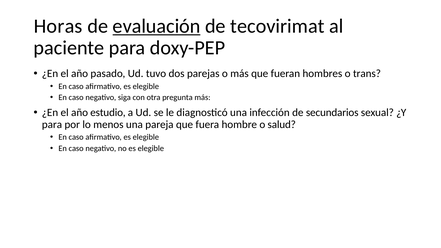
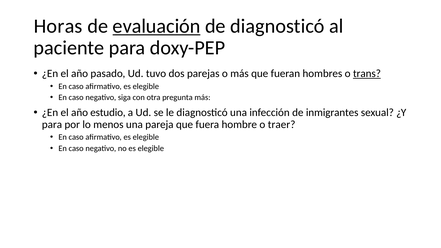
de tecovirimat: tecovirimat -> diagnosticó
trans underline: none -> present
secundarios: secundarios -> inmigrantes
salud: salud -> traer
